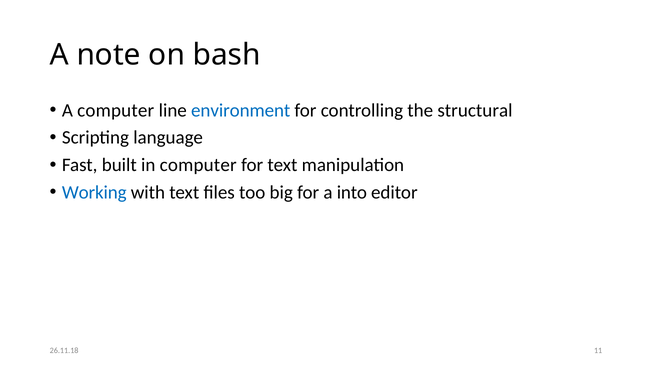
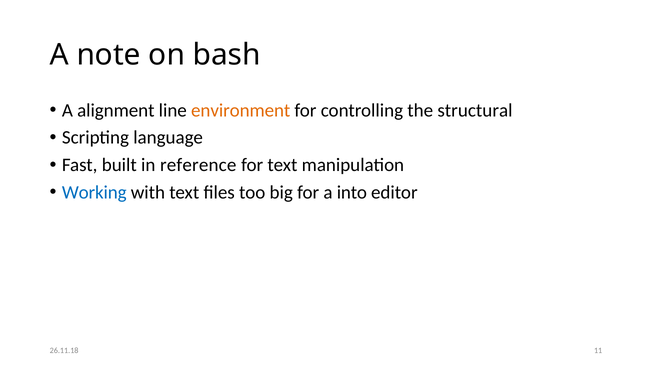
A computer: computer -> alignment
environment colour: blue -> orange
in computer: computer -> reference
